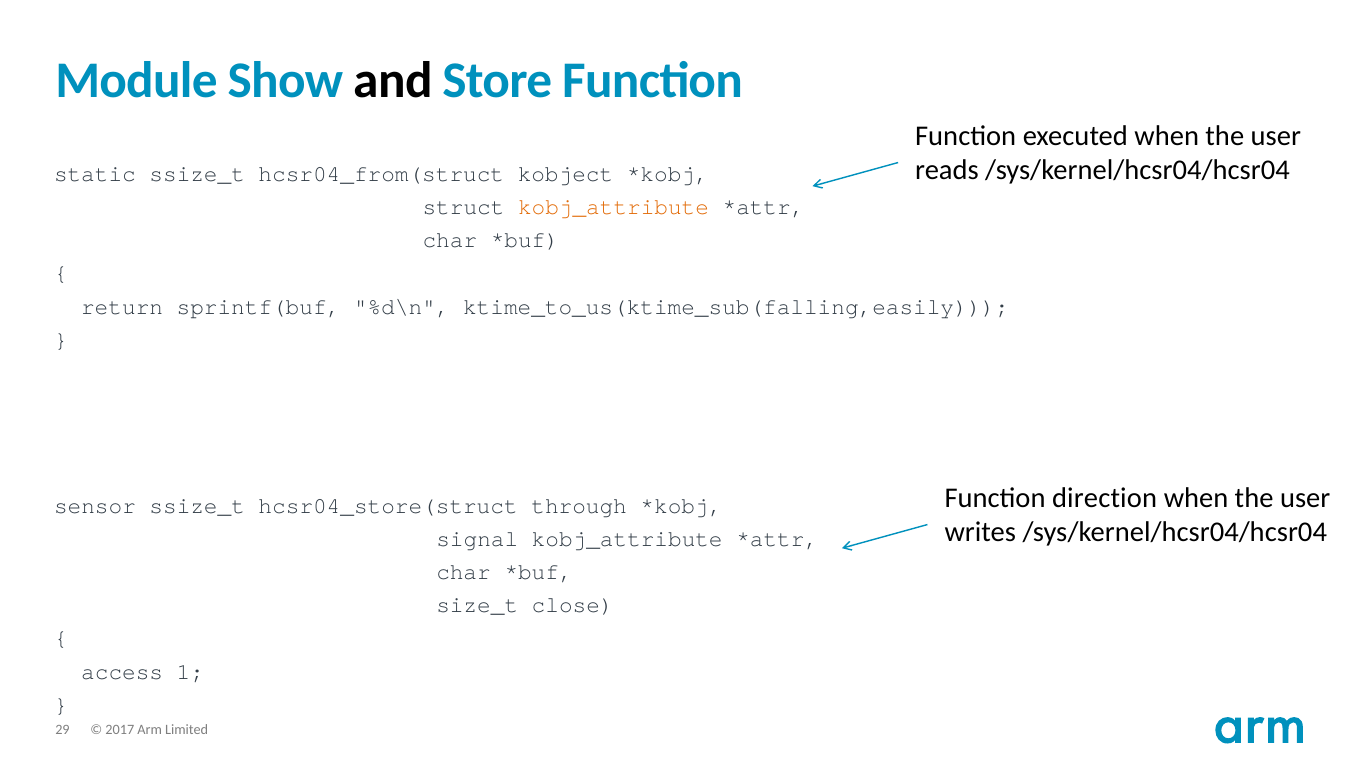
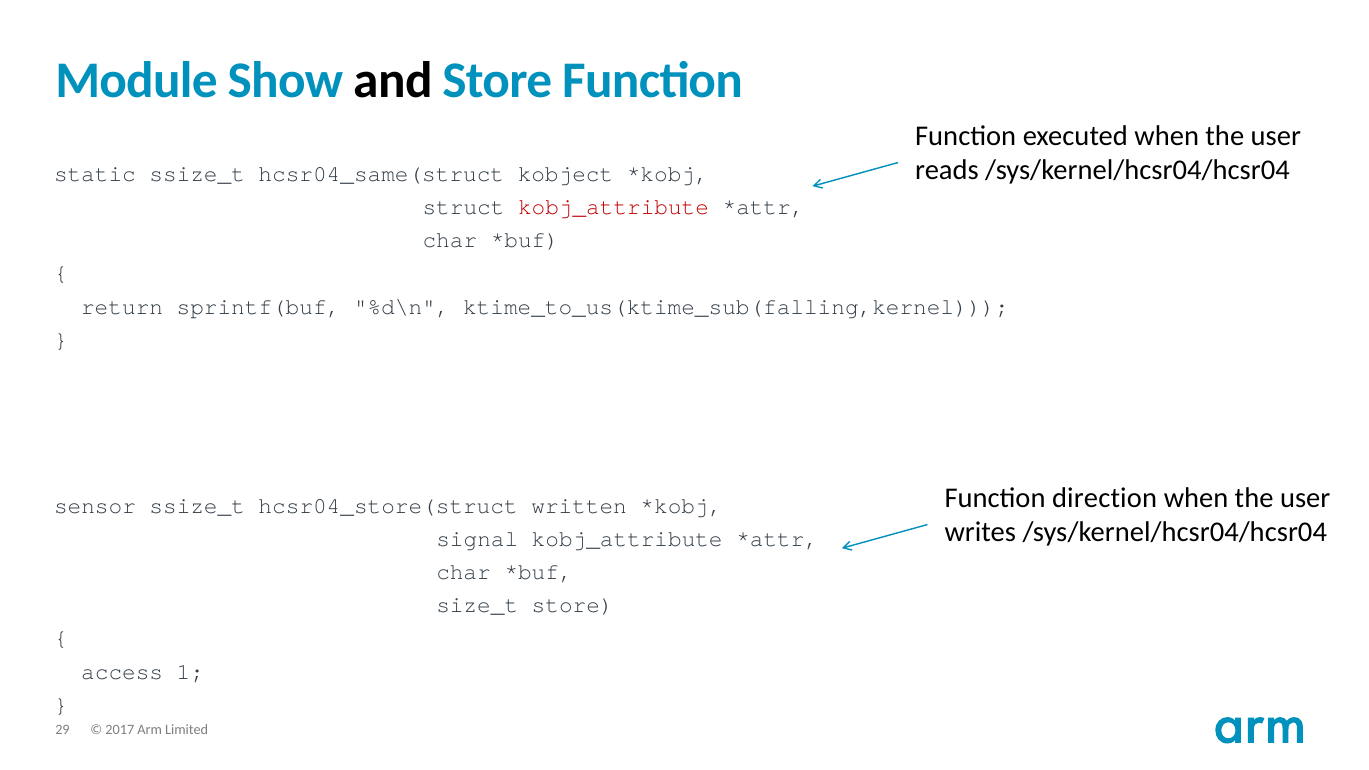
hcsr04_from(struct: hcsr04_from(struct -> hcsr04_same(struct
kobj_attribute at (614, 207) colour: orange -> red
ktime_to_us(ktime_sub(falling,easily: ktime_to_us(ktime_sub(falling,easily -> ktime_to_us(ktime_sub(falling,kernel
through: through -> written
size_t close: close -> store
